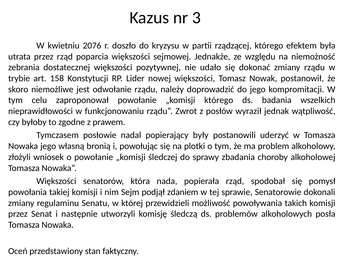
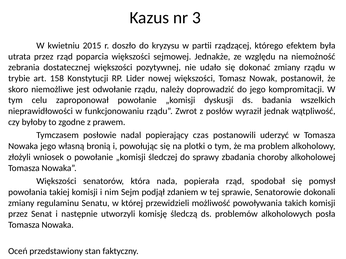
2076: 2076 -> 2015
„komisji którego: którego -> dyskusji
były: były -> czas
